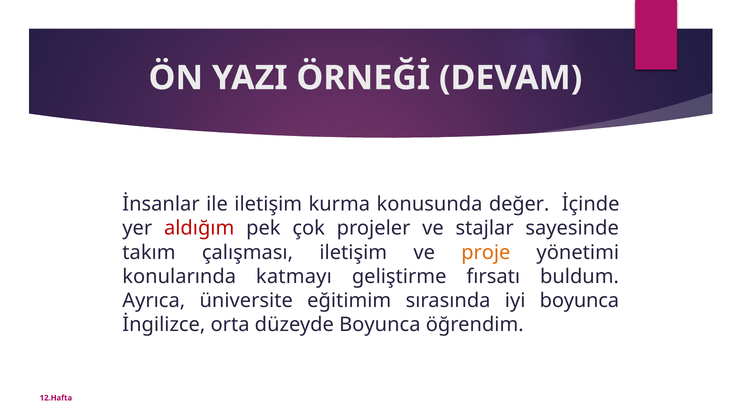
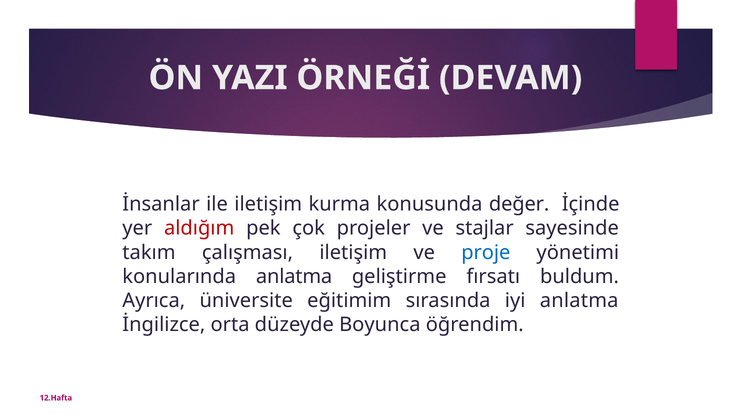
proje colour: orange -> blue
konularında katmayı: katmayı -> anlatma
iyi boyunca: boyunca -> anlatma
